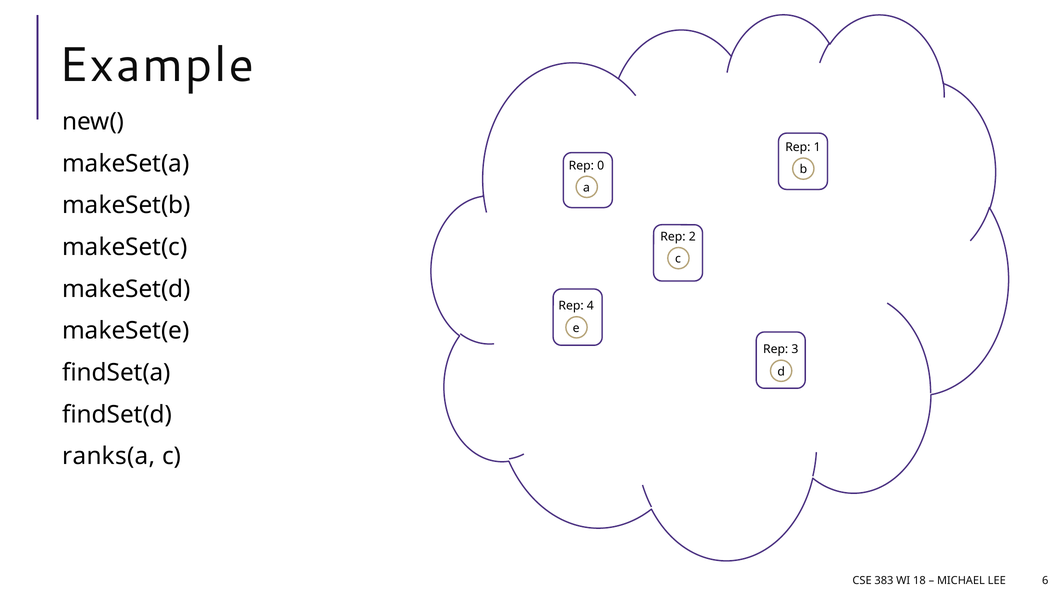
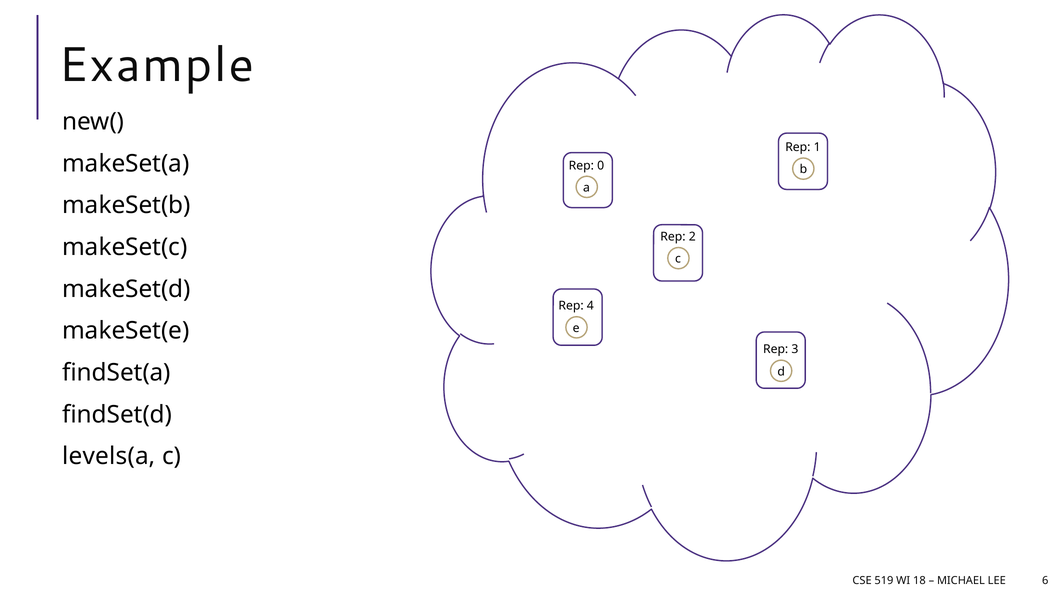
ranks(a: ranks(a -> levels(a
383: 383 -> 519
